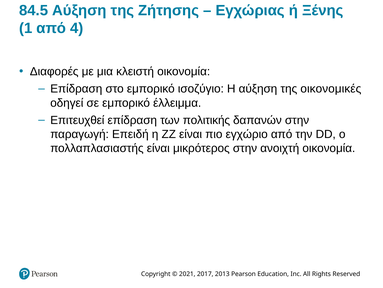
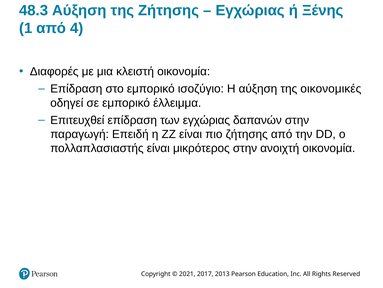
84.5: 84.5 -> 48.3
των πολιτικής: πολιτικής -> εγχώριας
πιο εγχώριο: εγχώριο -> ζήτησης
